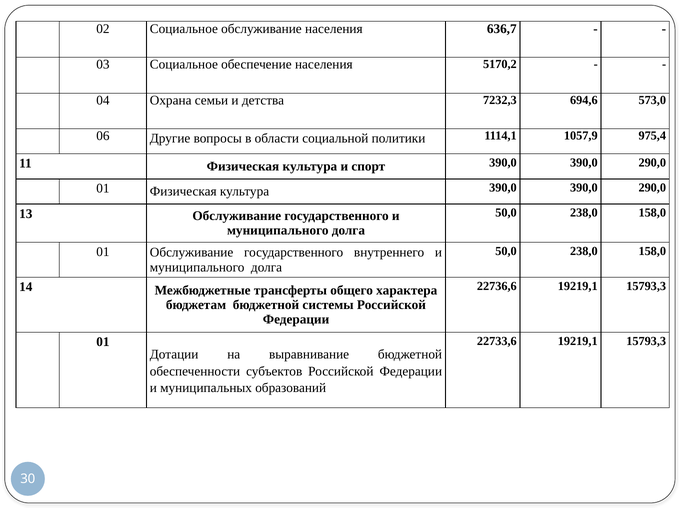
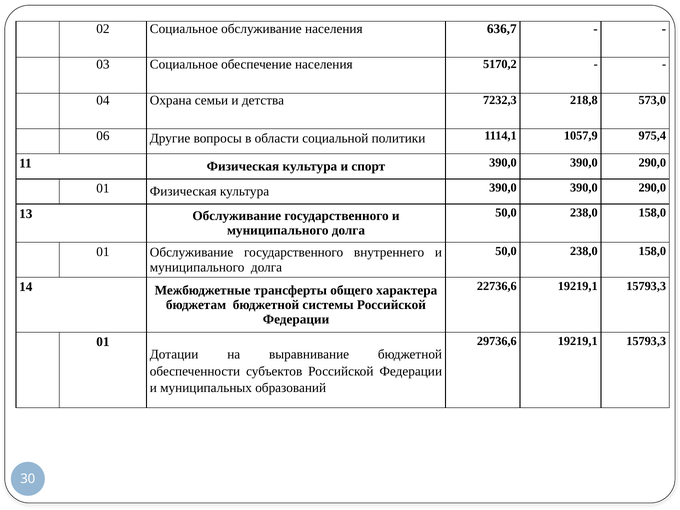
694,6: 694,6 -> 218,8
22733,6: 22733,6 -> 29736,6
